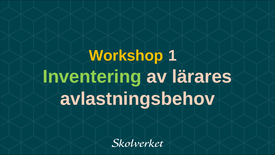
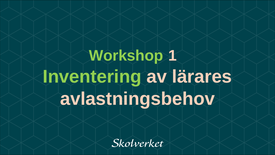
Workshop colour: yellow -> light green
